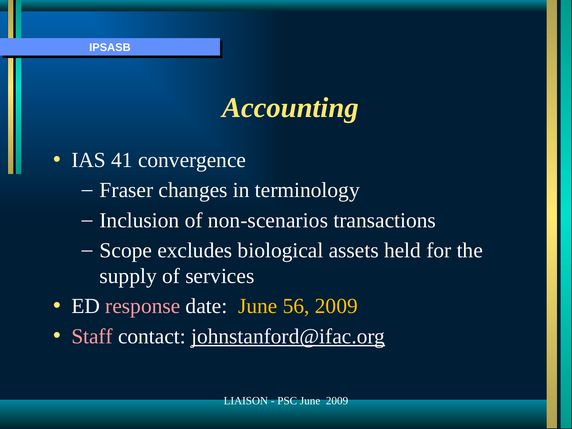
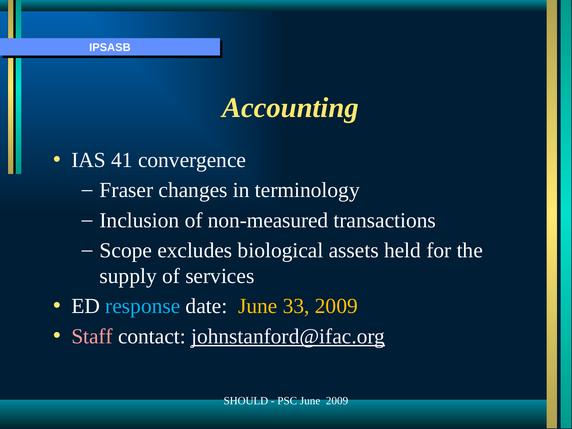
non-scenarios: non-scenarios -> non-measured
response colour: pink -> light blue
56: 56 -> 33
LIAISON: LIAISON -> SHOULD
